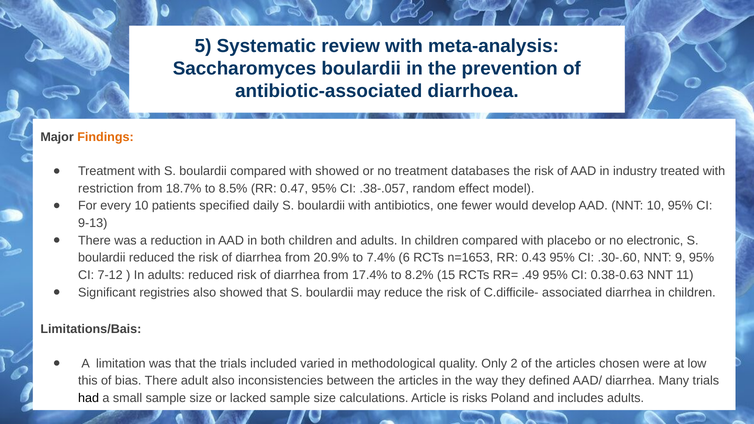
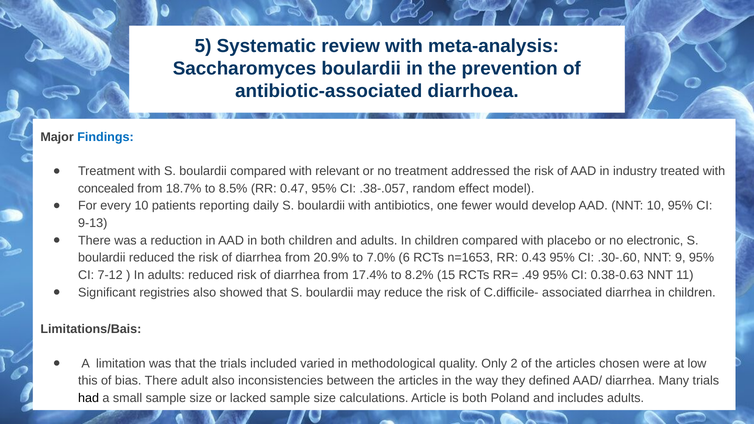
Findings colour: orange -> blue
with showed: showed -> relevant
databases: databases -> addressed
restriction: restriction -> concealed
specified: specified -> reporting
7.4%: 7.4% -> 7.0%
is risks: risks -> both
